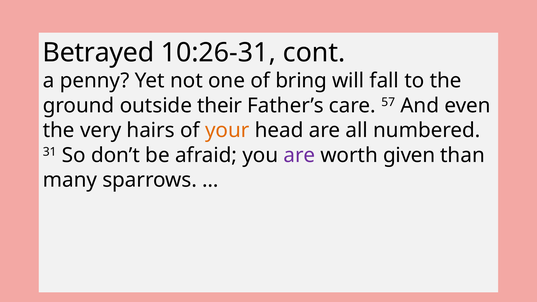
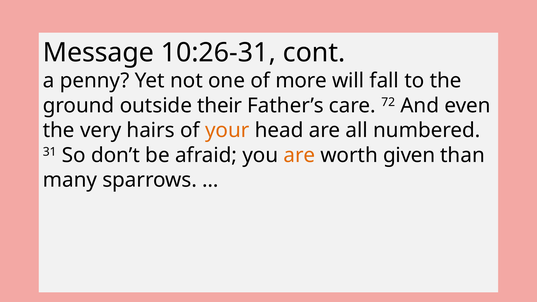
Betrayed: Betrayed -> Message
bring: bring -> more
57: 57 -> 72
are at (299, 155) colour: purple -> orange
